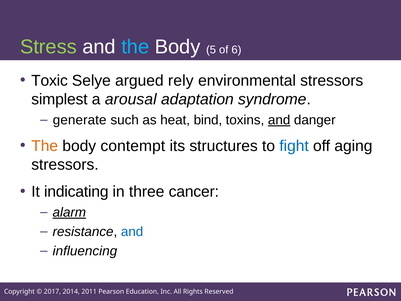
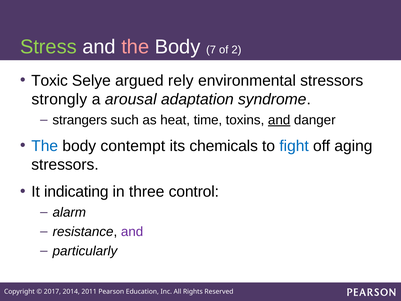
the at (135, 47) colour: light blue -> pink
5: 5 -> 7
6: 6 -> 2
simplest: simplest -> strongly
generate: generate -> strangers
bind: bind -> time
The at (45, 146) colour: orange -> blue
structures: structures -> chemicals
cancer: cancer -> control
alarm underline: present -> none
and at (132, 232) colour: blue -> purple
influencing: influencing -> particularly
